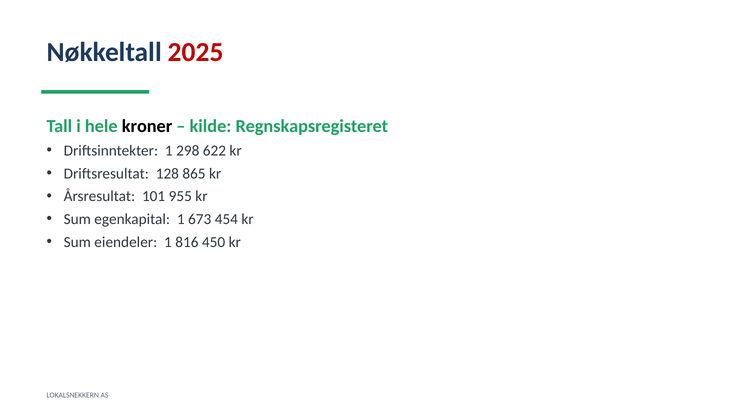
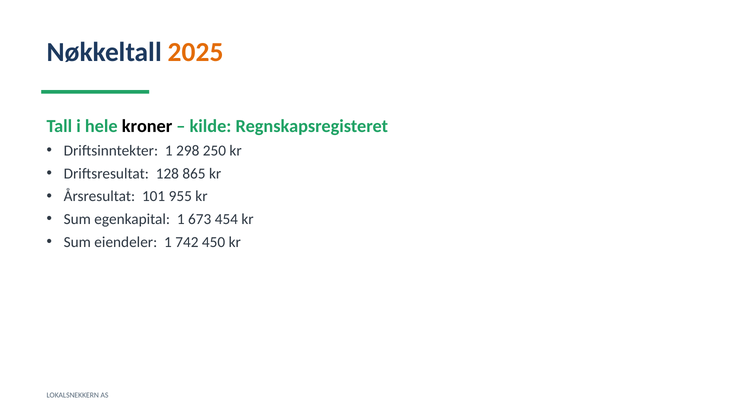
2025 colour: red -> orange
622: 622 -> 250
816: 816 -> 742
